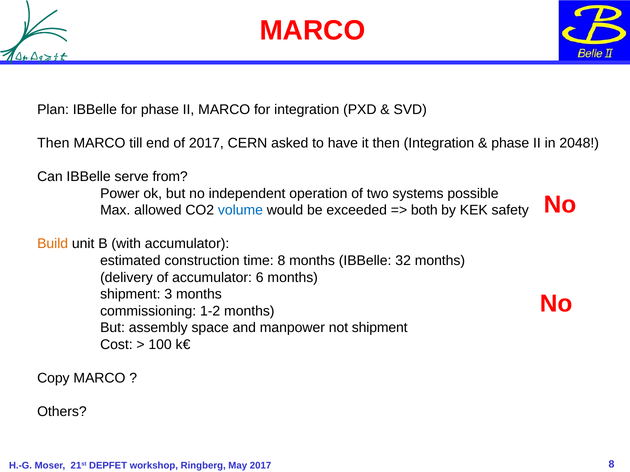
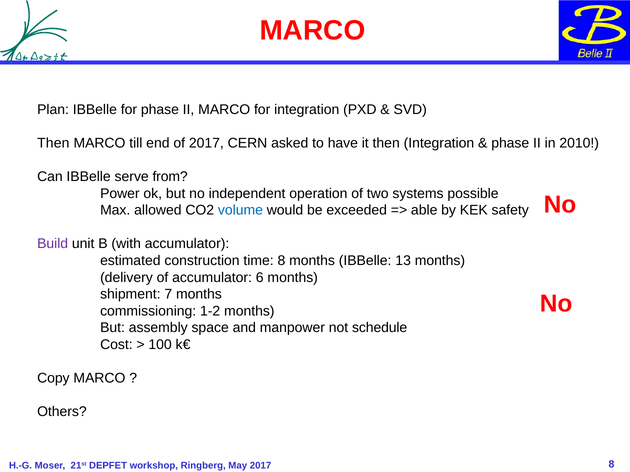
2048: 2048 -> 2010
both: both -> able
Build colour: orange -> purple
32: 32 -> 13
3: 3 -> 7
not shipment: shipment -> schedule
